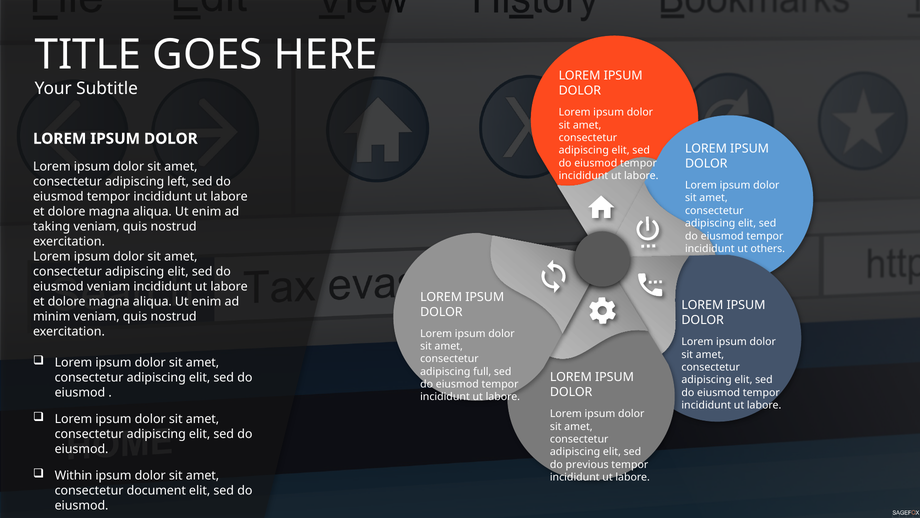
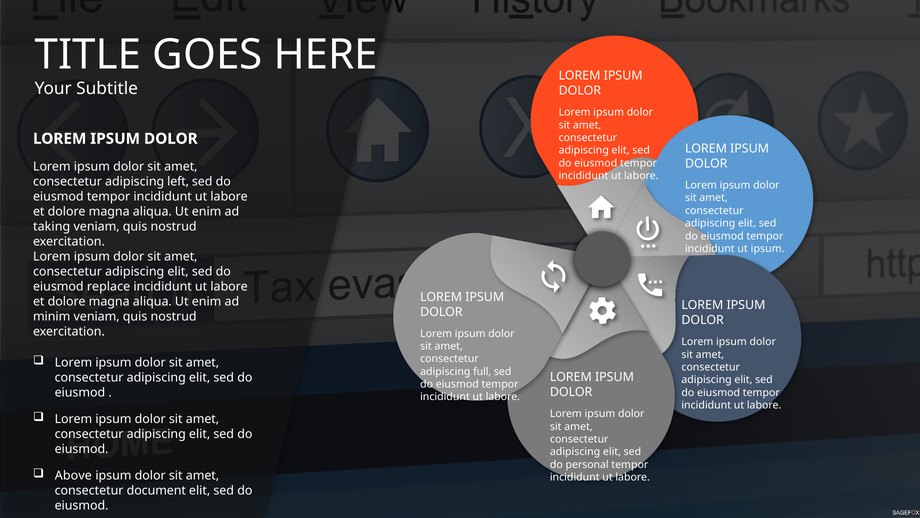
ut others: others -> ipsum
eiusmod veniam: veniam -> replace
previous: previous -> personal
Within: Within -> Above
